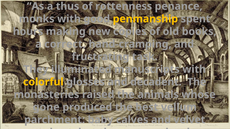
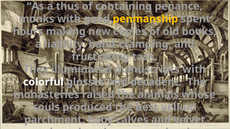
rottenness: rottenness -> containing
correct: correct -> liability
colorful colour: yellow -> white
gone: gone -> souls
